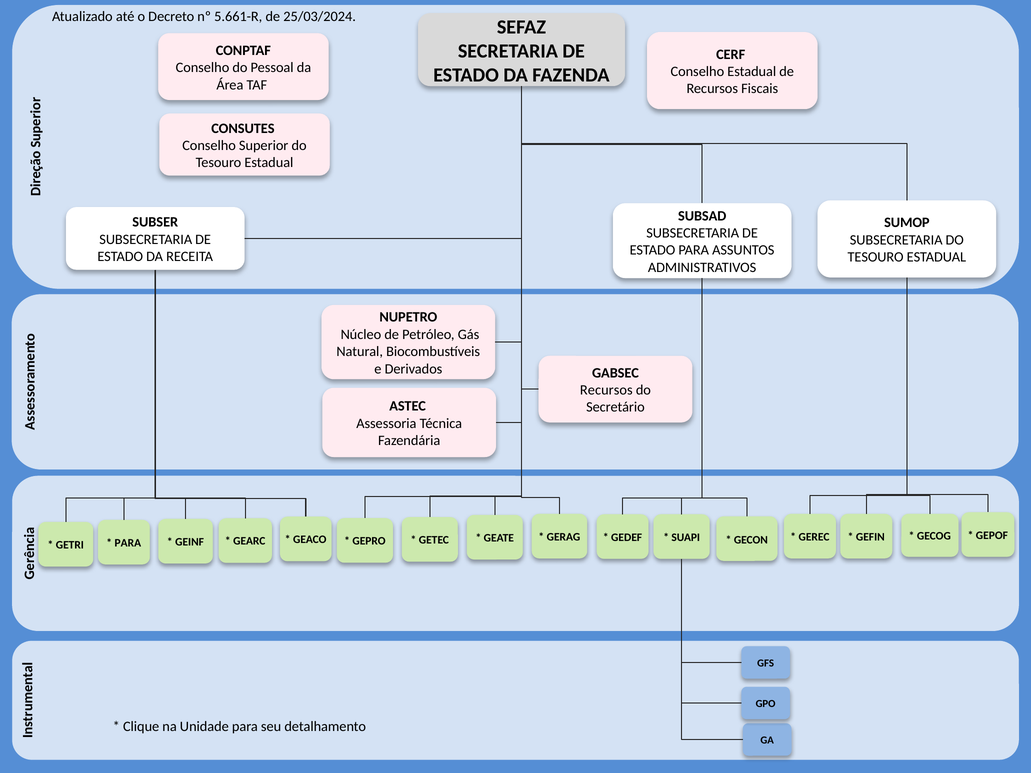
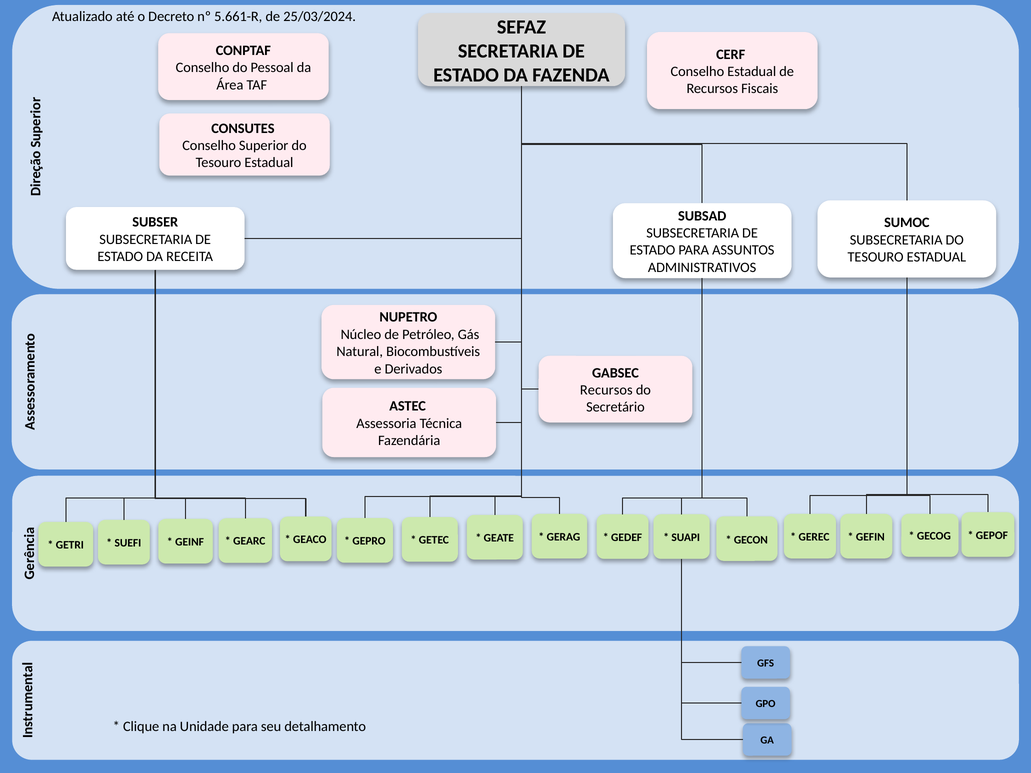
SUMOP: SUMOP -> SUMOC
PARA at (128, 543): PARA -> SUEFI
